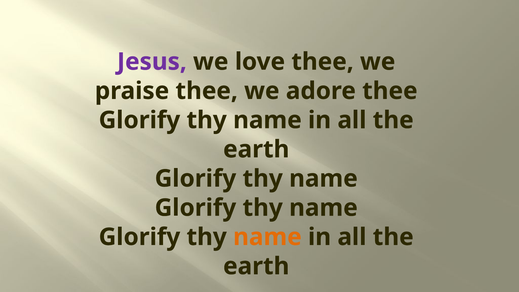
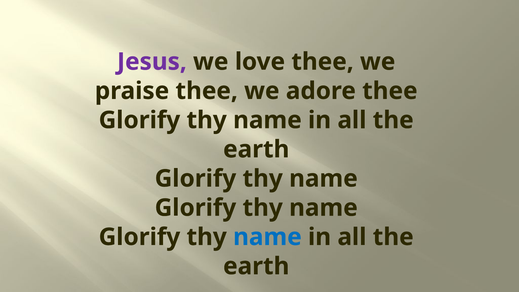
name at (267, 237) colour: orange -> blue
